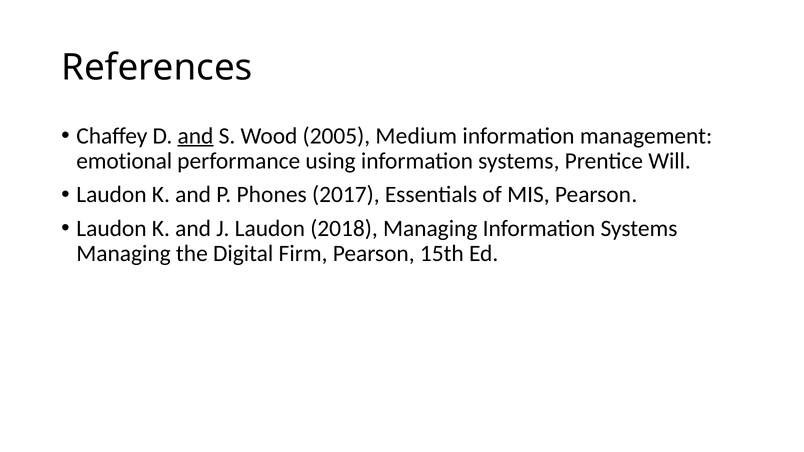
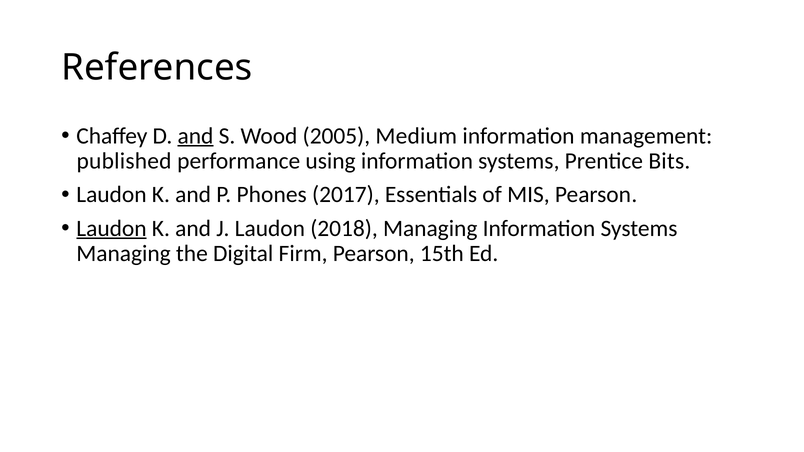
emotional: emotional -> published
Will: Will -> Bits
Laudon at (112, 228) underline: none -> present
